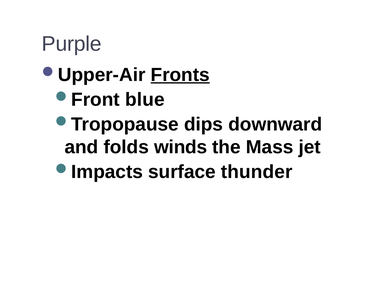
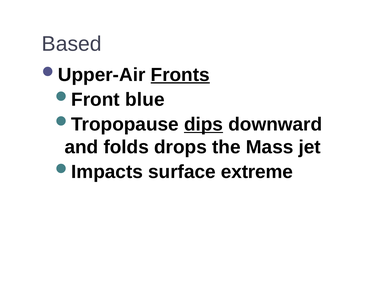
Purple: Purple -> Based
dips underline: none -> present
winds: winds -> drops
thunder: thunder -> extreme
